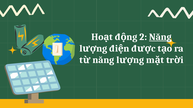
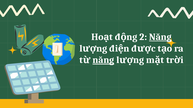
năng at (103, 60) underline: none -> present
